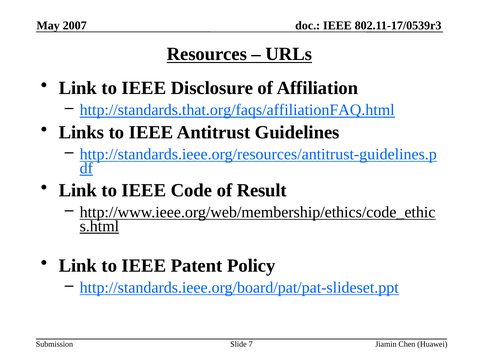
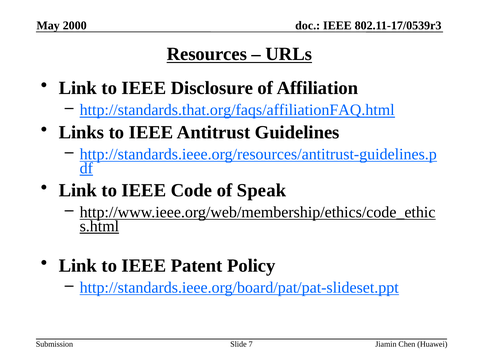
2007: 2007 -> 2000
Result: Result -> Speak
